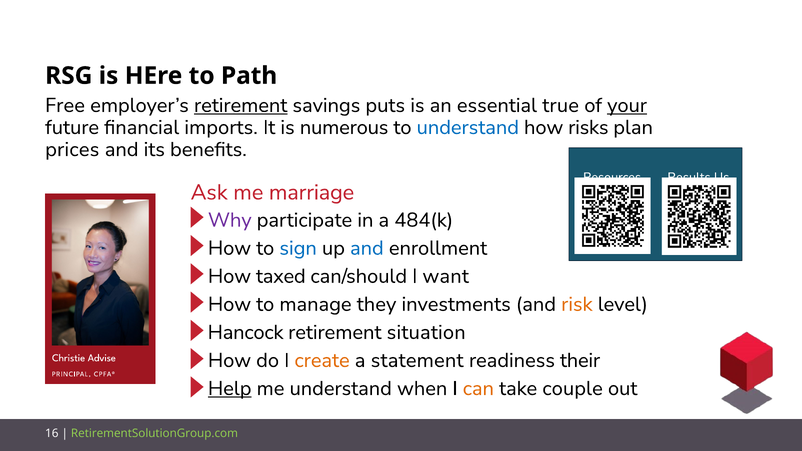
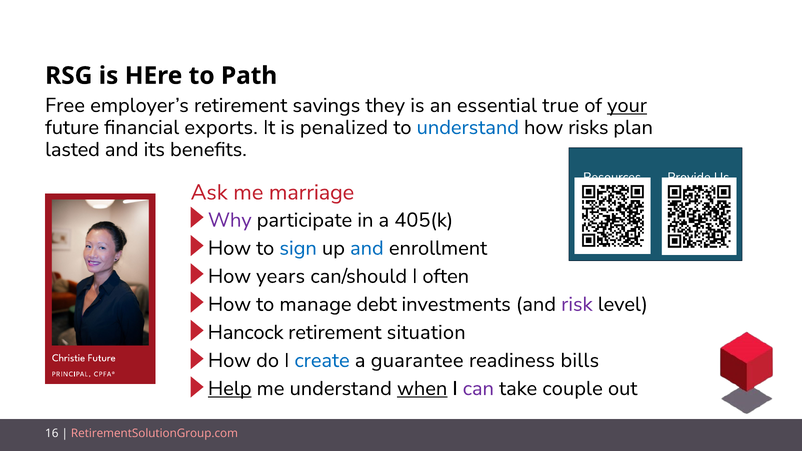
retirement at (241, 105) underline: present -> none
puts: puts -> they
imports: imports -> exports
numerous: numerous -> penalized
prices: prices -> lasted
Results: Results -> Provide
484(k: 484(k -> 405(k
taxed: taxed -> years
want: want -> often
they: they -> debt
risk colour: orange -> purple
create colour: orange -> blue
statement: statement -> guarantee
their: their -> bills
Christie Advise: Advise -> Future
when underline: none -> present
can colour: orange -> purple
RetirementSolutionGroup.com colour: light green -> pink
